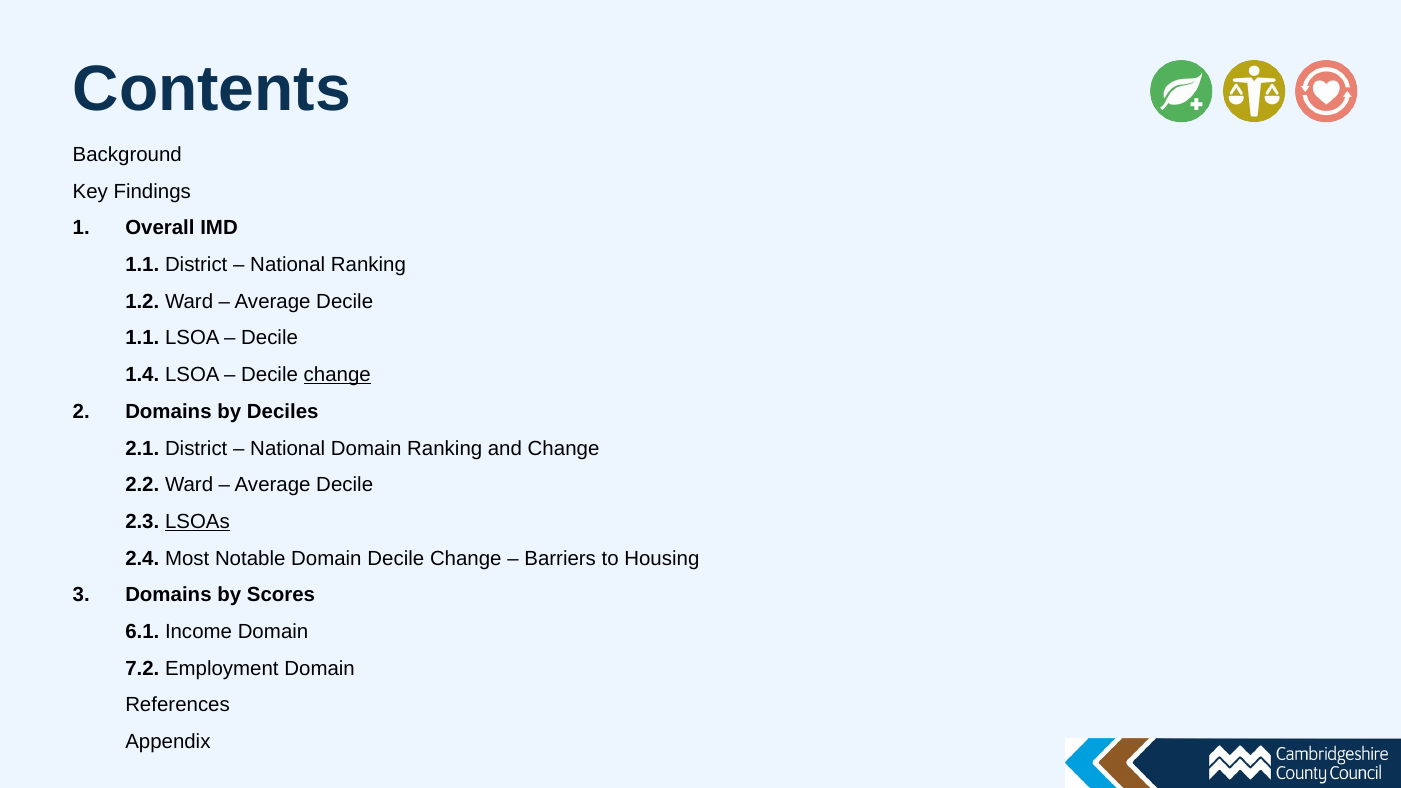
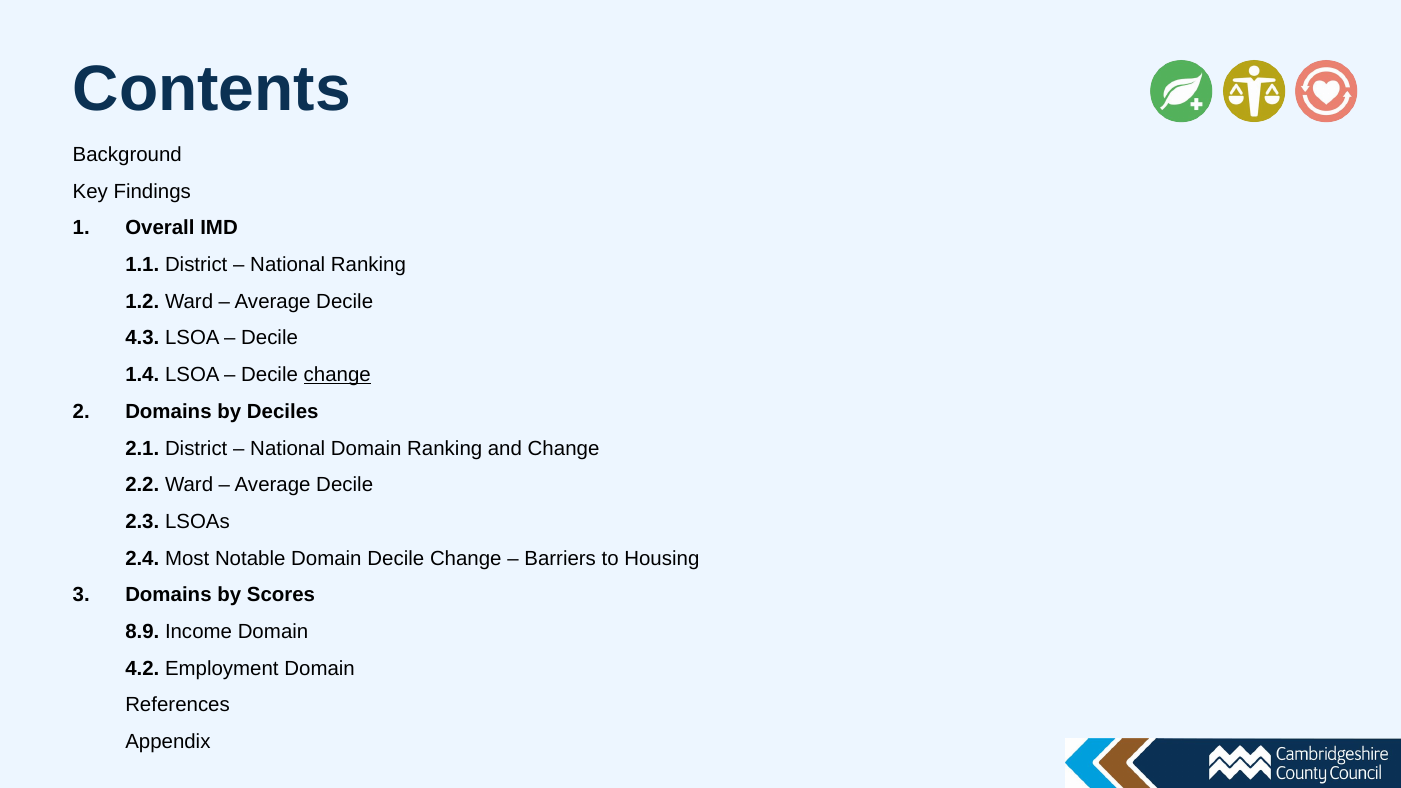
1.1 at (142, 338): 1.1 -> 4.3
LSOAs underline: present -> none
6.1: 6.1 -> 8.9
7.2: 7.2 -> 4.2
